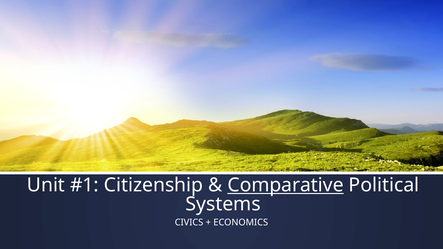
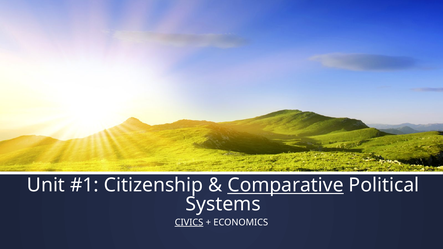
CIVICS underline: none -> present
